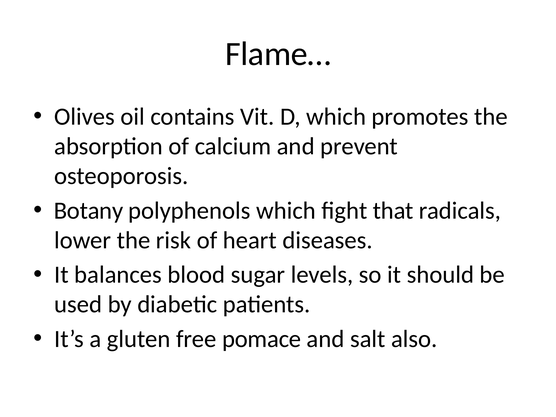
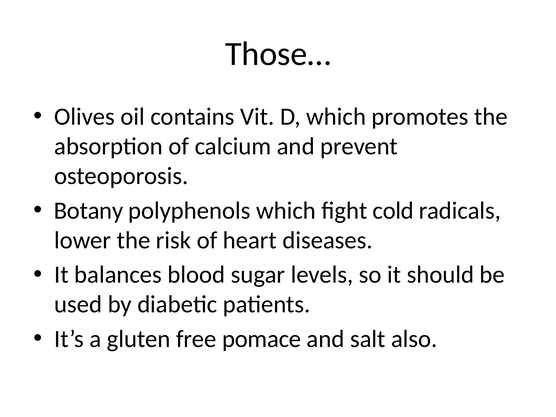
Flame…: Flame… -> Those…
that: that -> cold
